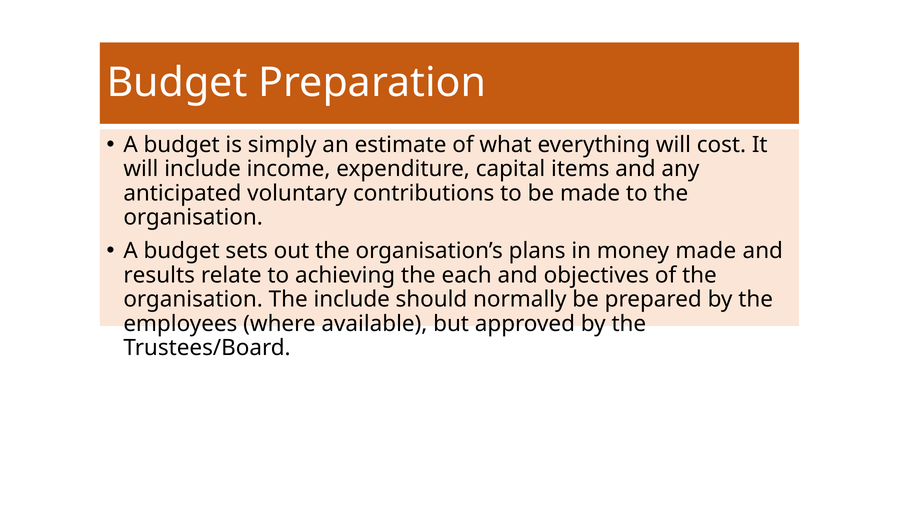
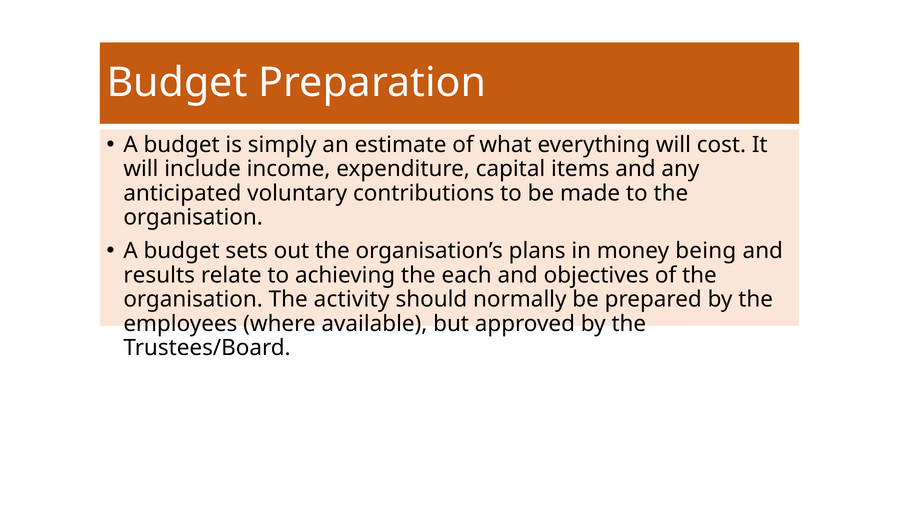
money made: made -> being
The include: include -> activity
